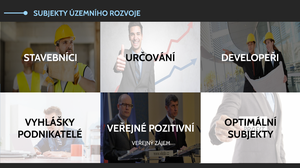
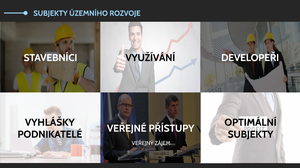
URČOVÁNÍ: URČOVÁNÍ -> VYUŽÍVÁNÍ
POZITIVNÍ: POZITIVNÍ -> PŘÍSTUPY
